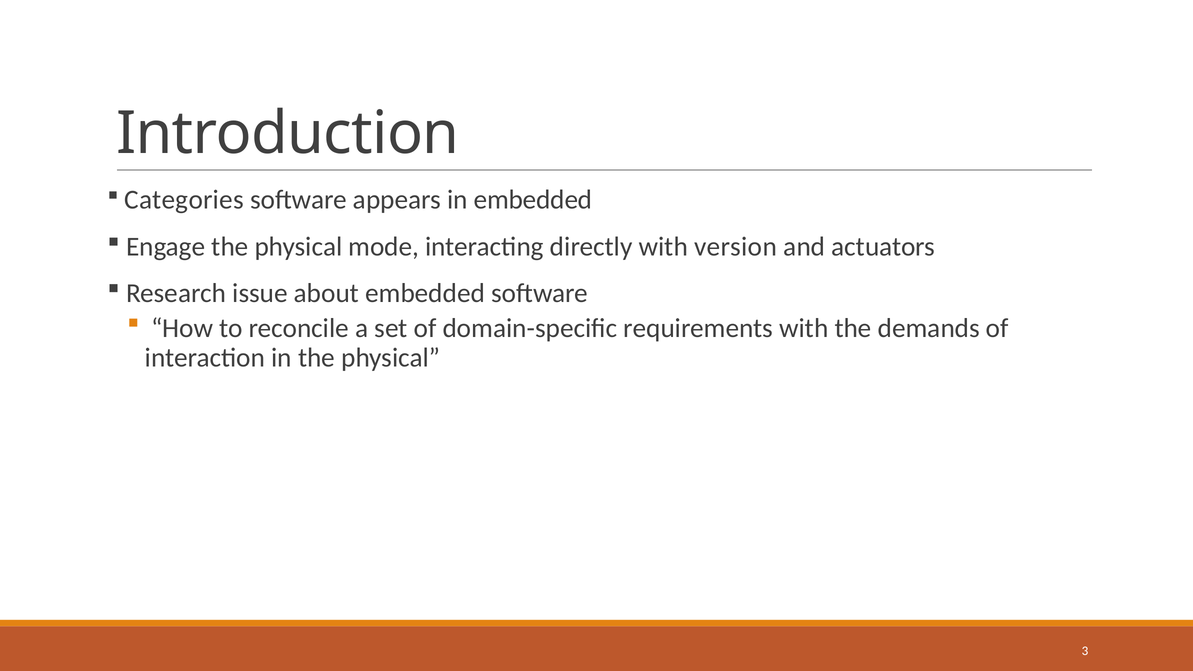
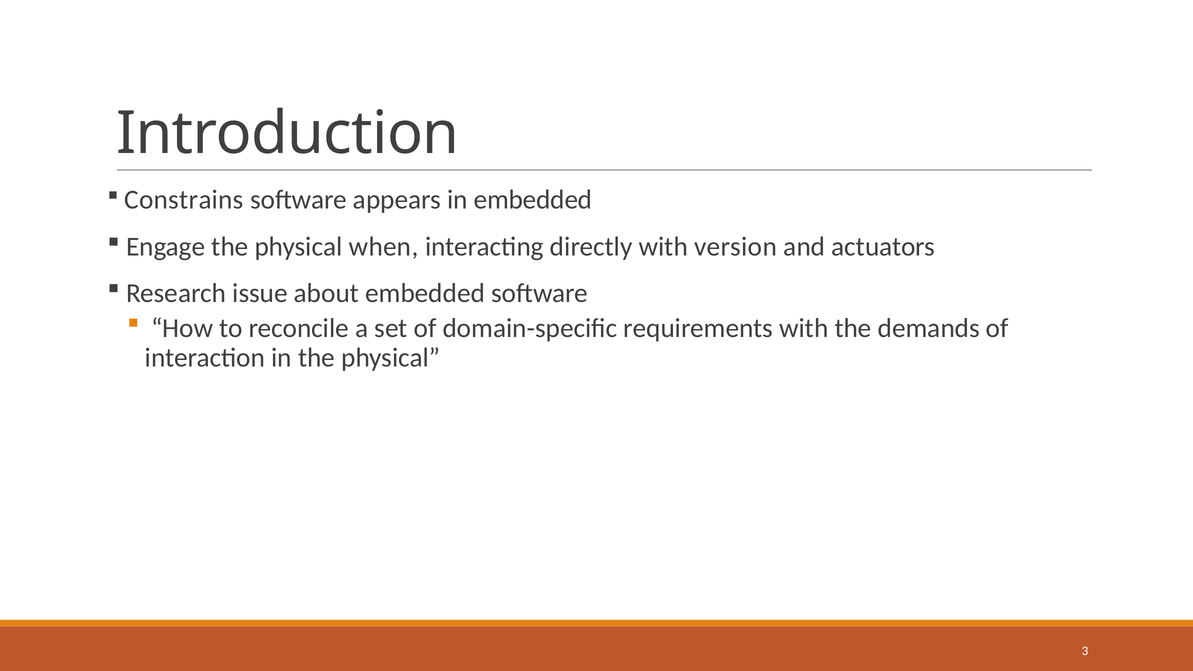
Categories: Categories -> Constrains
mode: mode -> when
